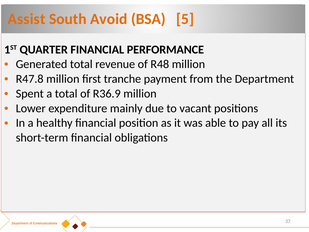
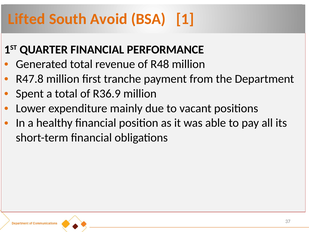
Assist: Assist -> Lifted
5: 5 -> 1
